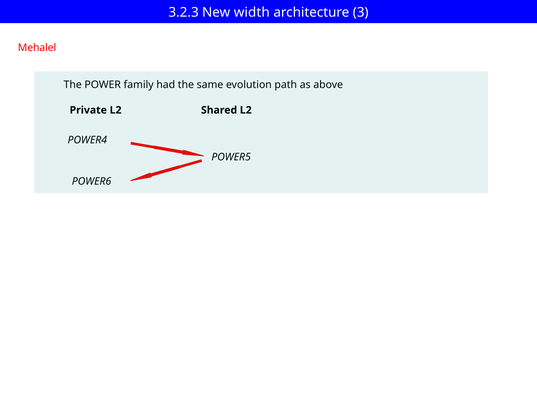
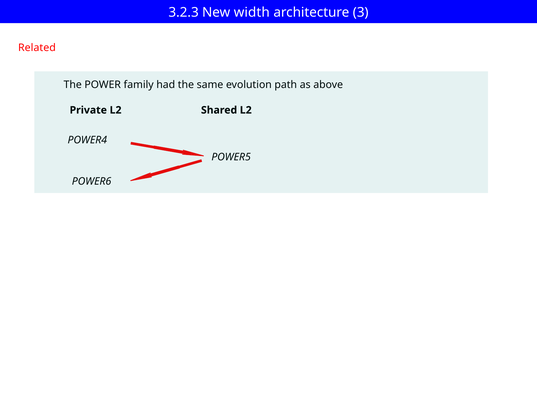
Mehalel: Mehalel -> Related
